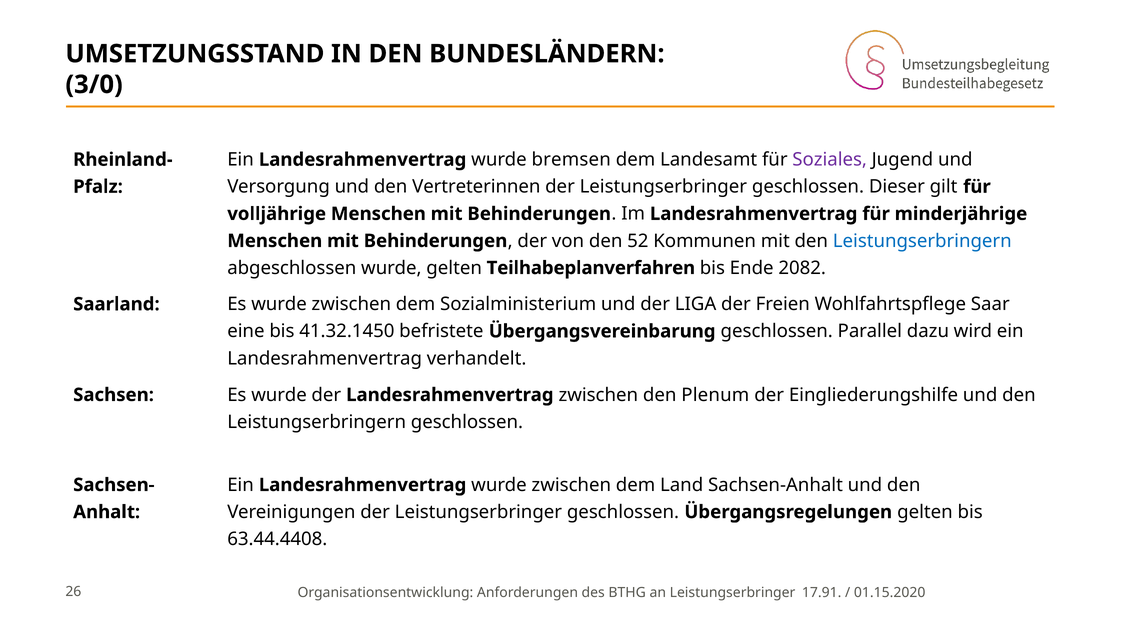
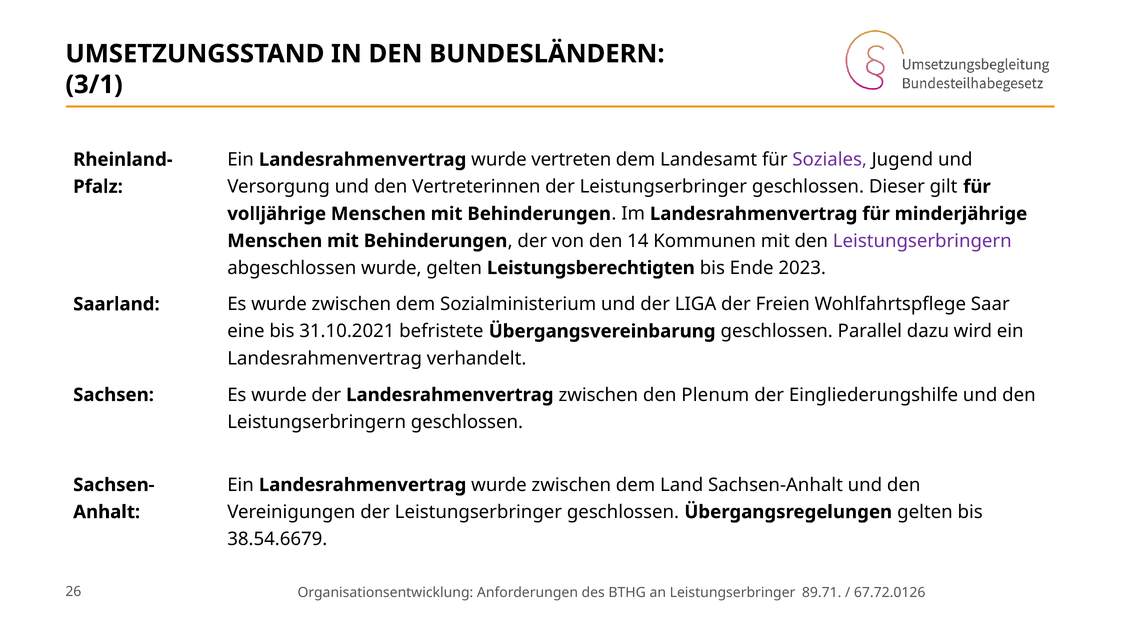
3/0: 3/0 -> 3/1
bremsen: bremsen -> vertreten
52: 52 -> 14
Leistungserbringern at (922, 241) colour: blue -> purple
Teilhabeplanverfahren: Teilhabeplanverfahren -> Leistungsberechtigten
2082: 2082 -> 2023
41.32.1450: 41.32.1450 -> 31.10.2021
63.44.4408: 63.44.4408 -> 38.54.6679
17.91: 17.91 -> 89.71
01.15.2020: 01.15.2020 -> 67.72.0126
